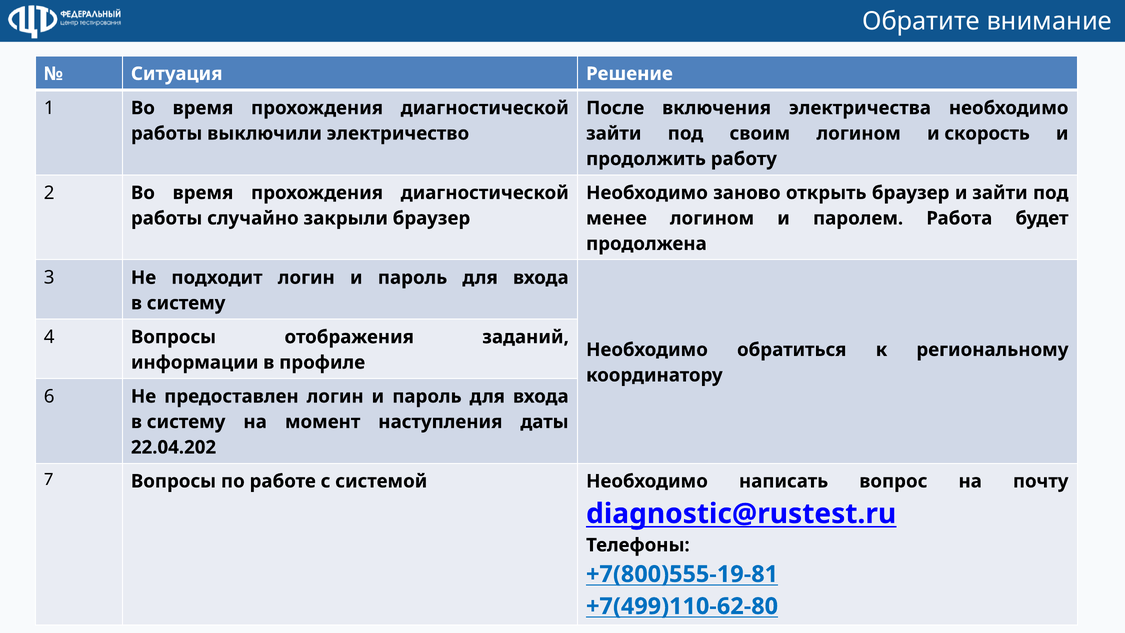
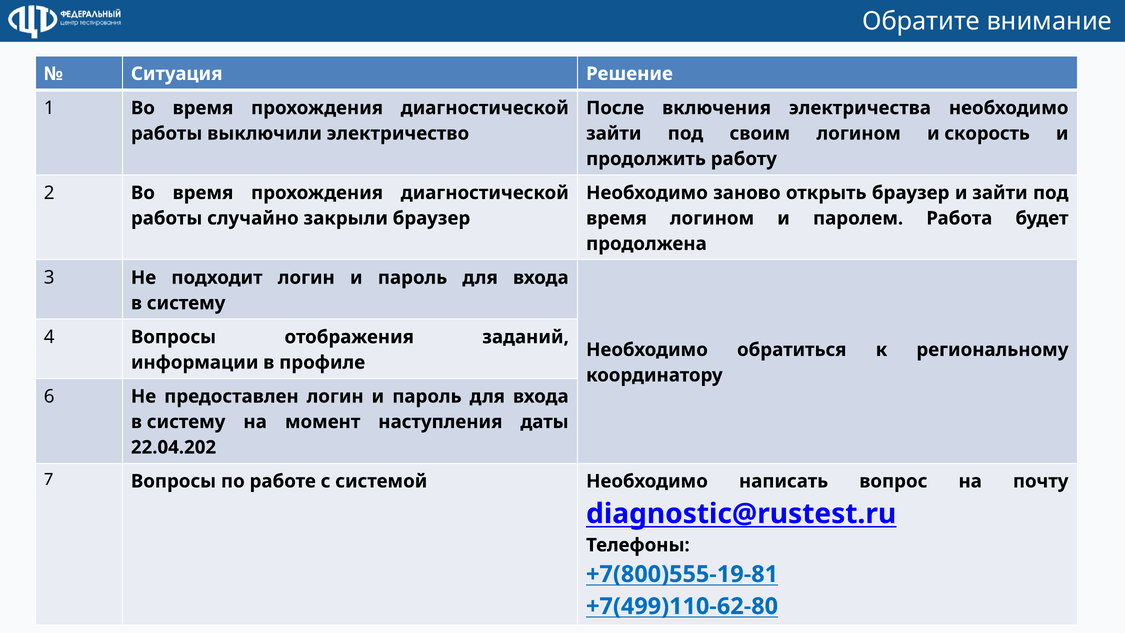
менее at (616, 218): менее -> время
